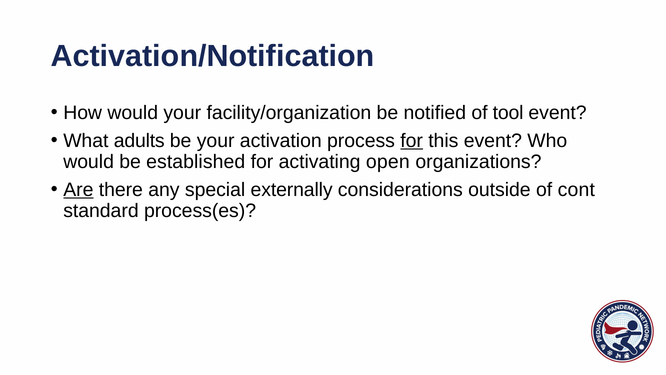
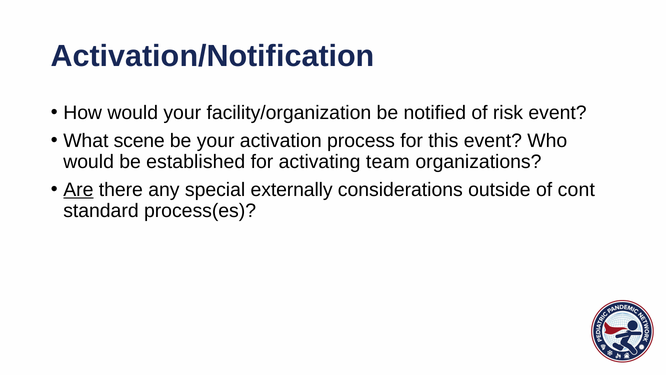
tool: tool -> risk
adults: adults -> scene
for at (412, 141) underline: present -> none
open: open -> team
